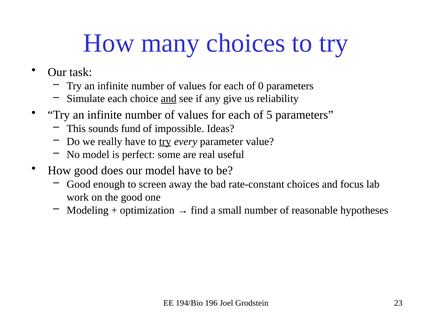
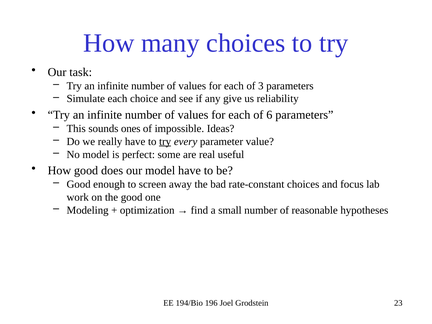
0: 0 -> 3
and at (169, 99) underline: present -> none
5: 5 -> 6
fund: fund -> ones
